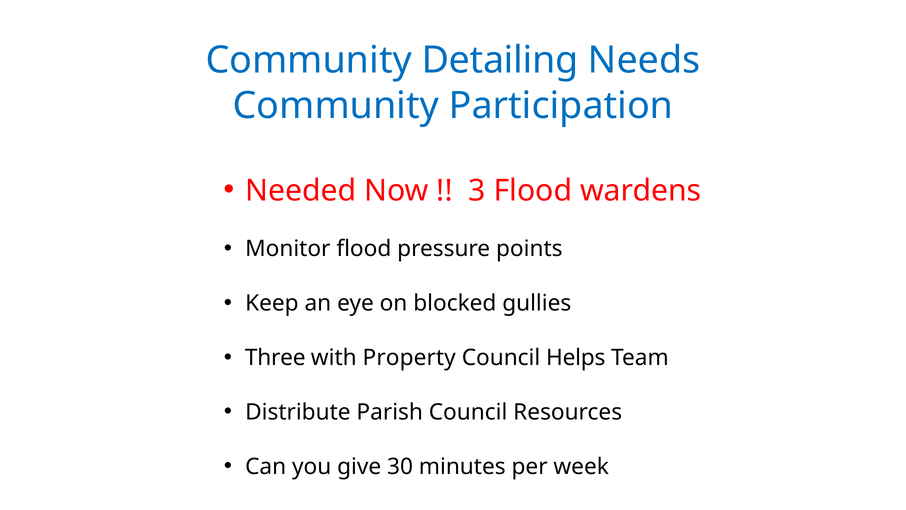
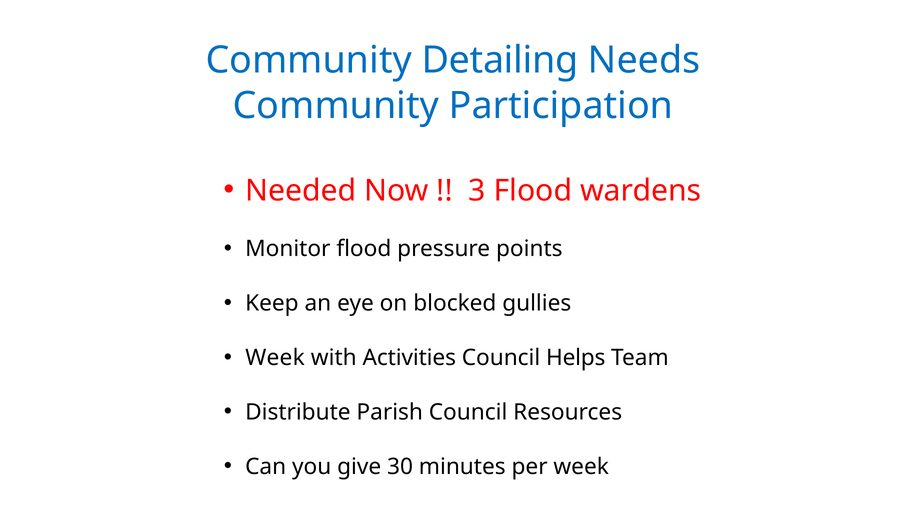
Three at (275, 358): Three -> Week
Property: Property -> Activities
